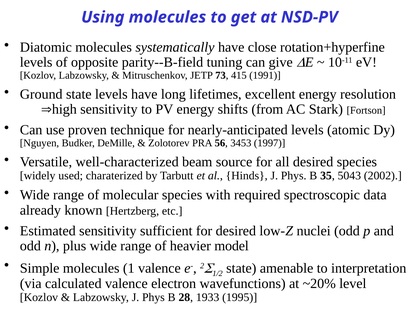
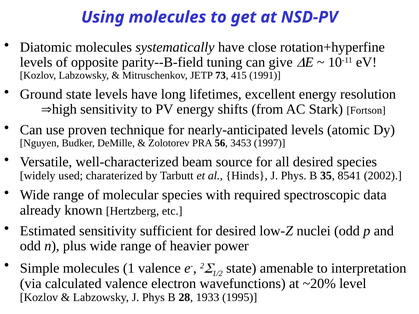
5043: 5043 -> 8541
model: model -> power
